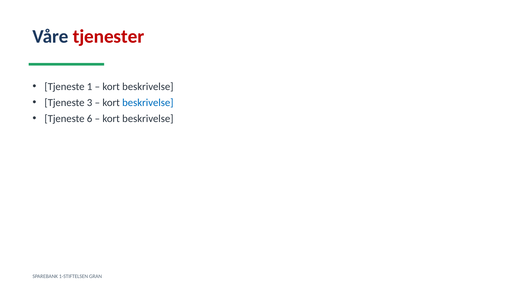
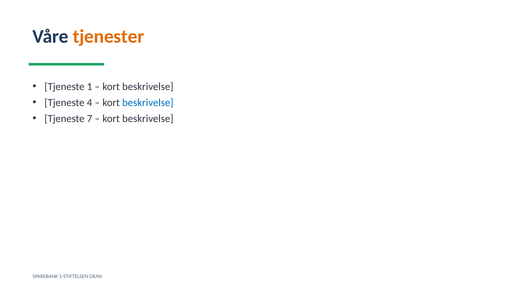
tjenester colour: red -> orange
3: 3 -> 4
6: 6 -> 7
